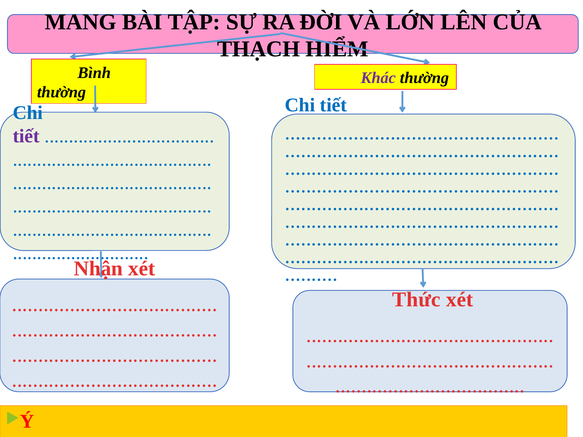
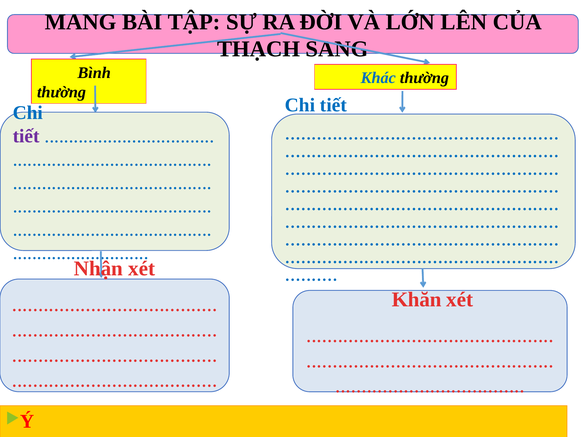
HIỂM: HIỂM -> SANG
Khác colour: purple -> blue
Thức: Thức -> Khăn
